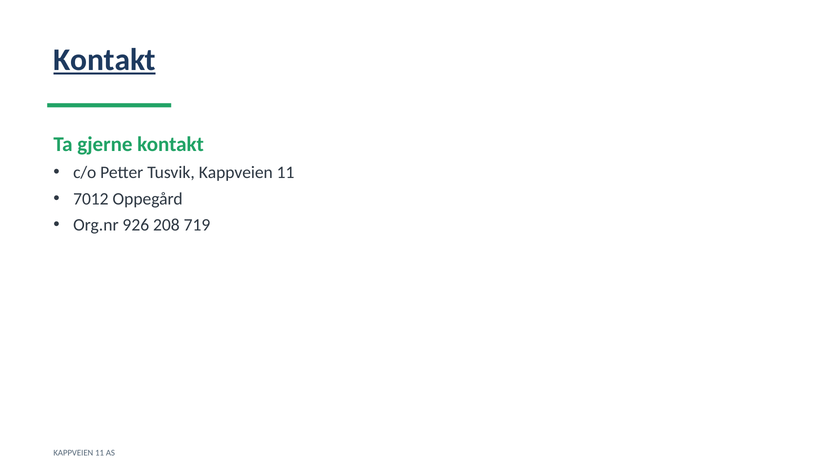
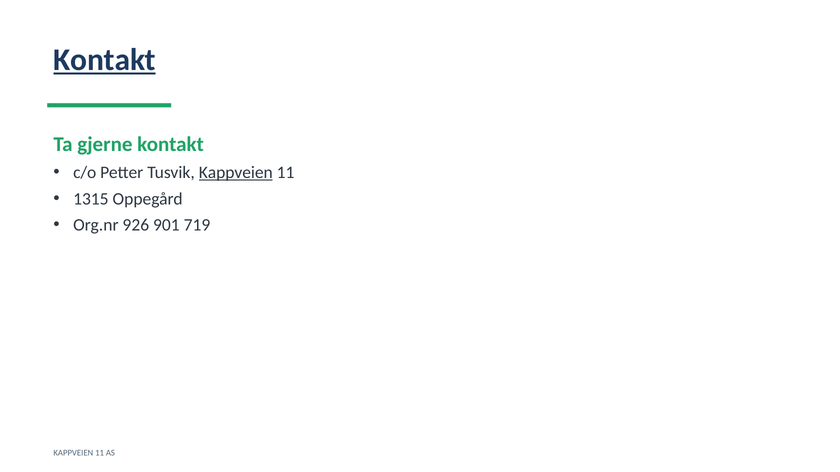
Kappveien at (236, 173) underline: none -> present
7012: 7012 -> 1315
208: 208 -> 901
